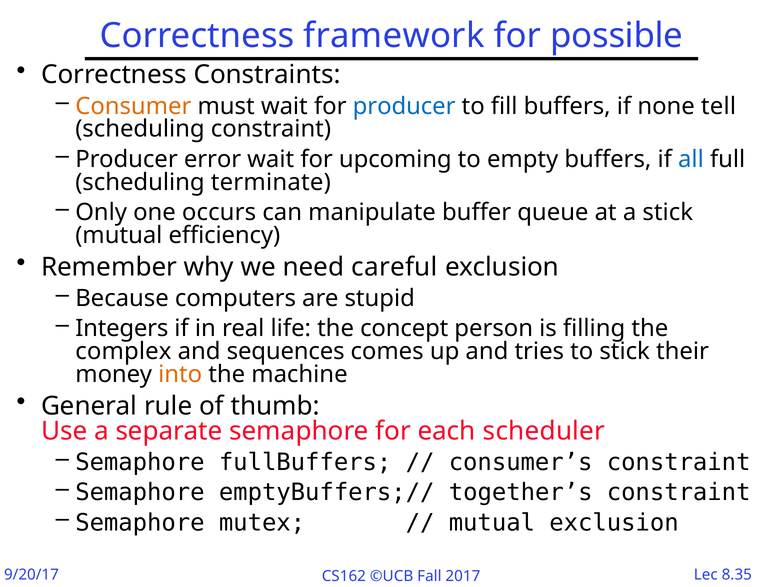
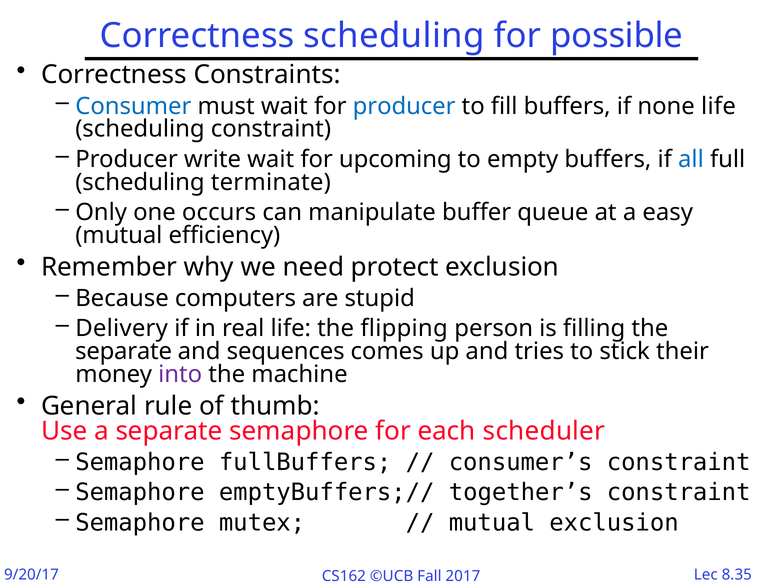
Correctness framework: framework -> scheduling
Consumer colour: orange -> blue
none tell: tell -> life
error: error -> write
a stick: stick -> easy
careful: careful -> protect
Integers: Integers -> Delivery
concept: concept -> flipping
complex at (123, 352): complex -> separate
into colour: orange -> purple
